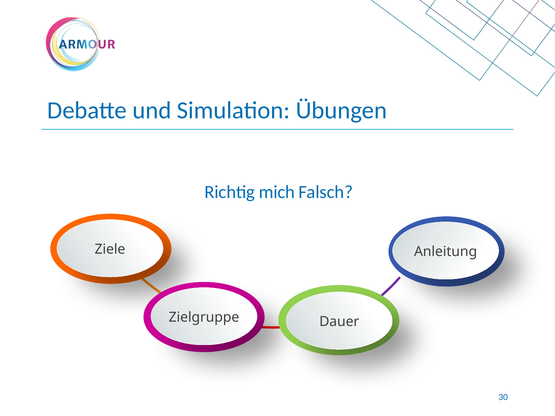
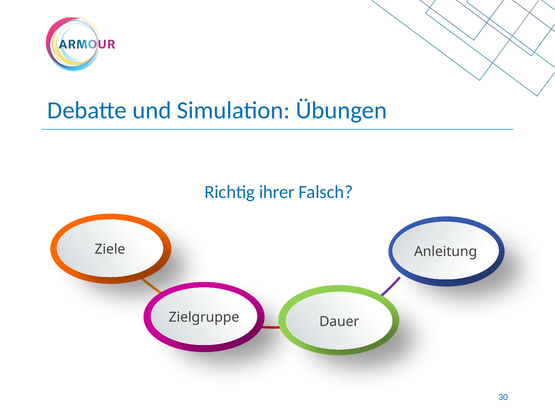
mich: mich -> ihrer
